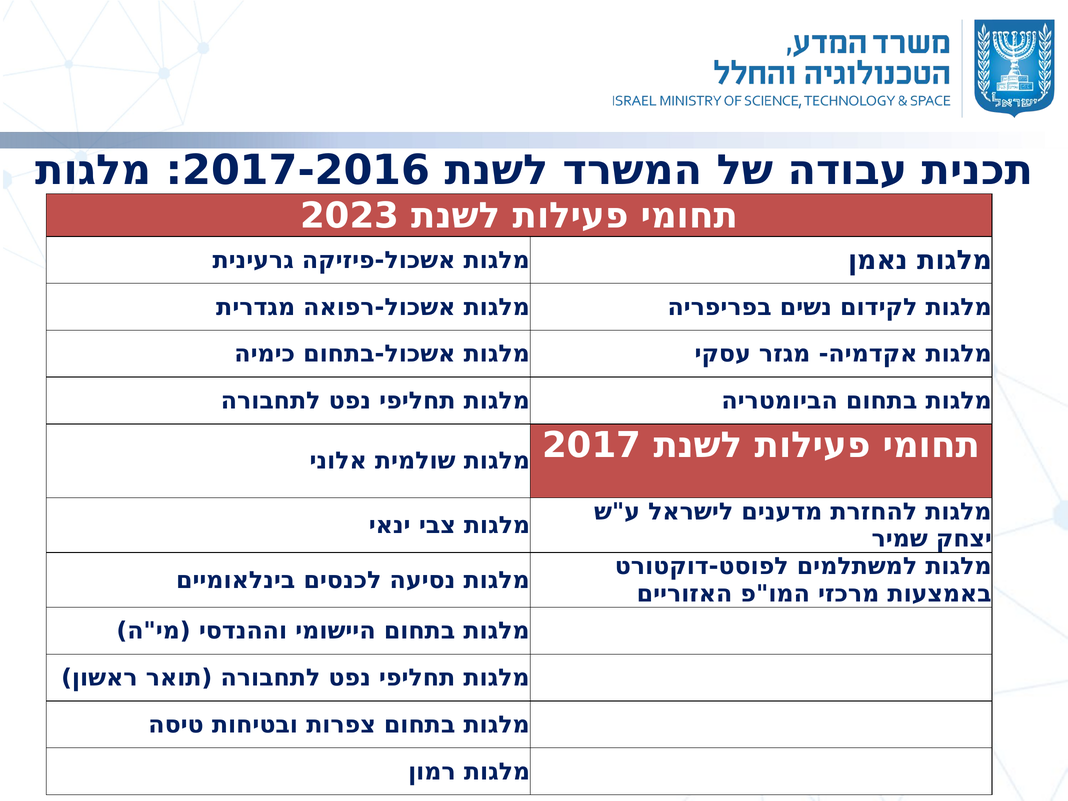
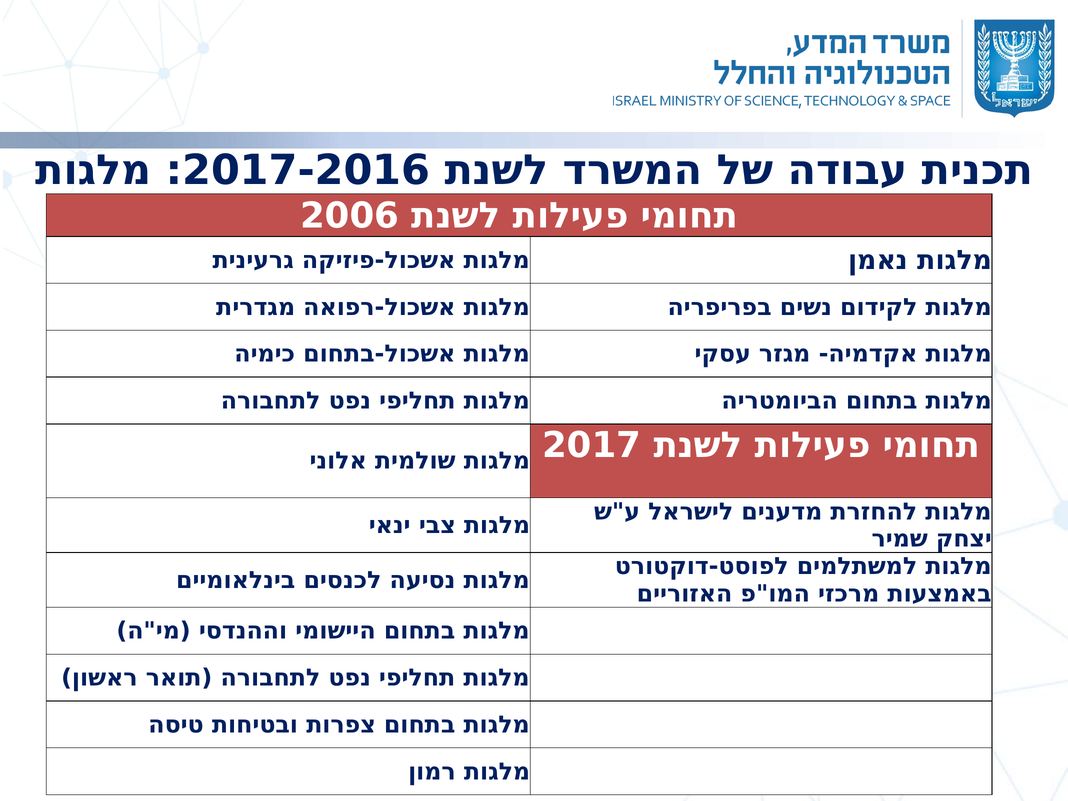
2023: 2023 -> 2006
